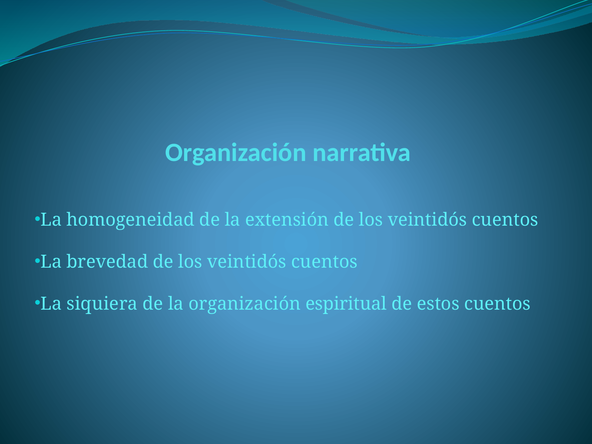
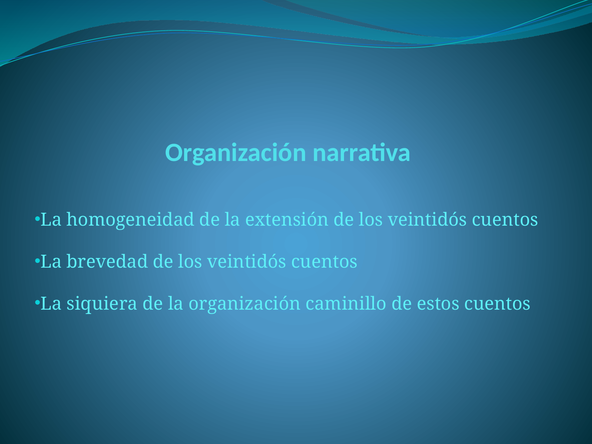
espiritual: espiritual -> caminillo
